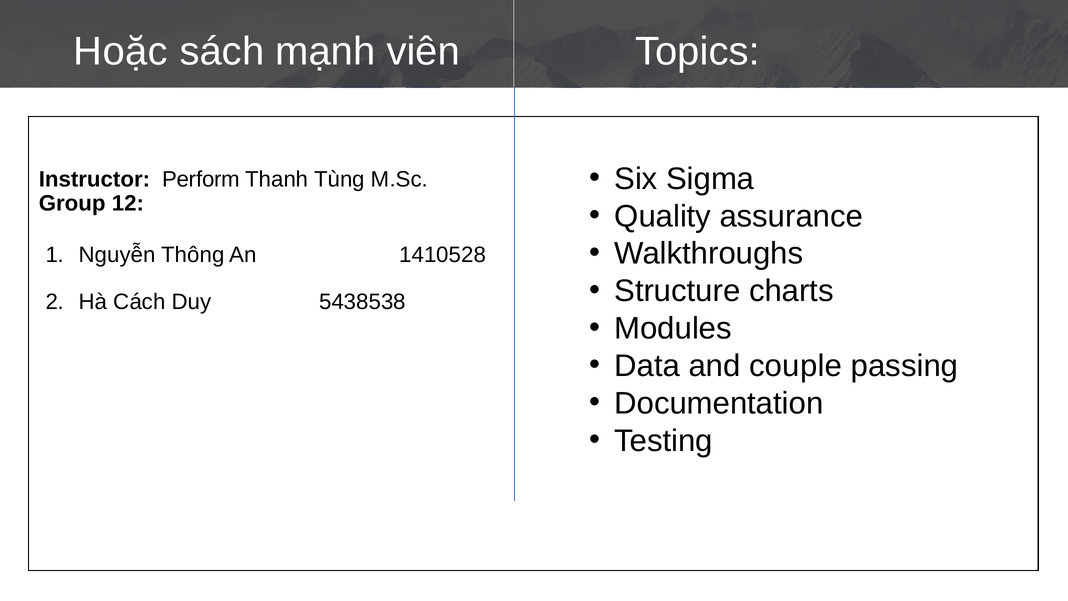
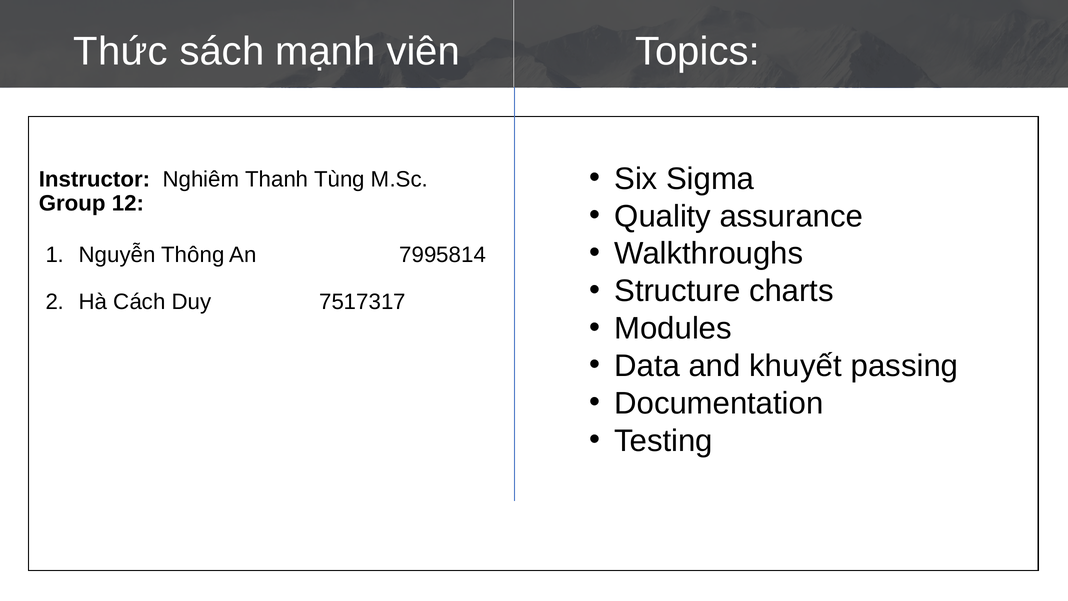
Hoặc: Hoặc -> Thức
Perform: Perform -> Nghiêm
1410528: 1410528 -> 7995814
5438538: 5438538 -> 7517317
couple: couple -> khuyết
